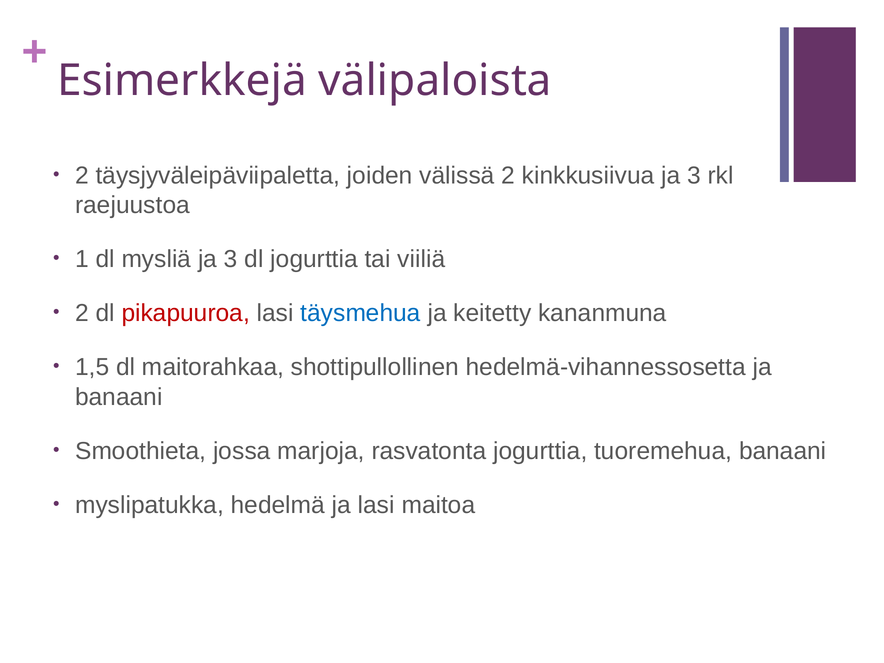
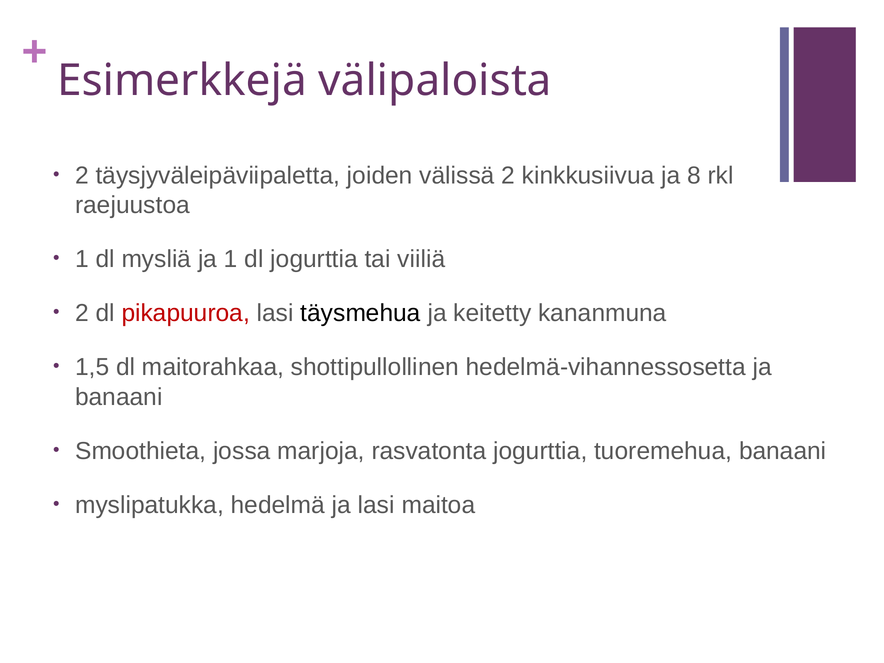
kinkkusiivua ja 3: 3 -> 8
mysliä ja 3: 3 -> 1
täysmehua colour: blue -> black
